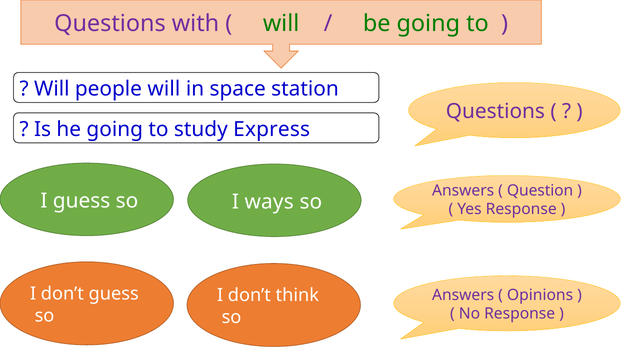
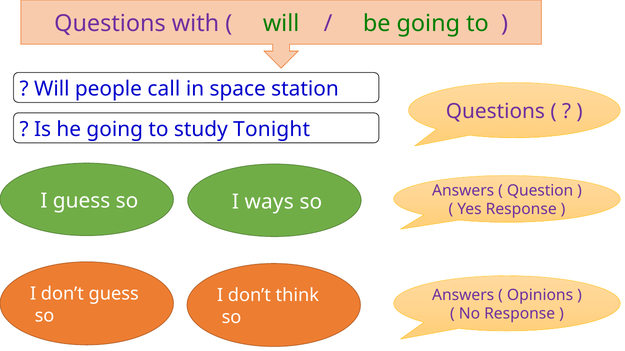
people will: will -> call
Express: Express -> Tonight
